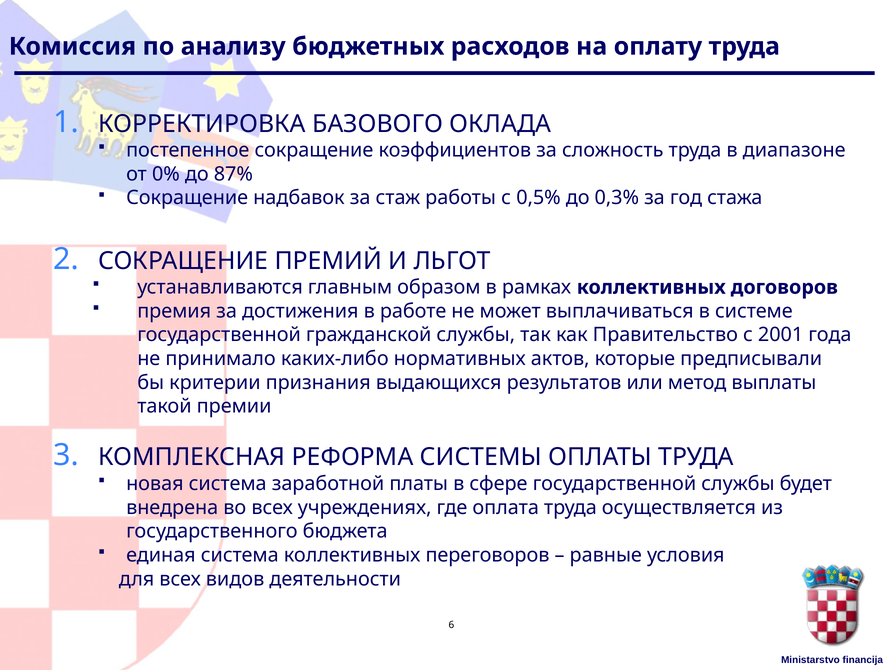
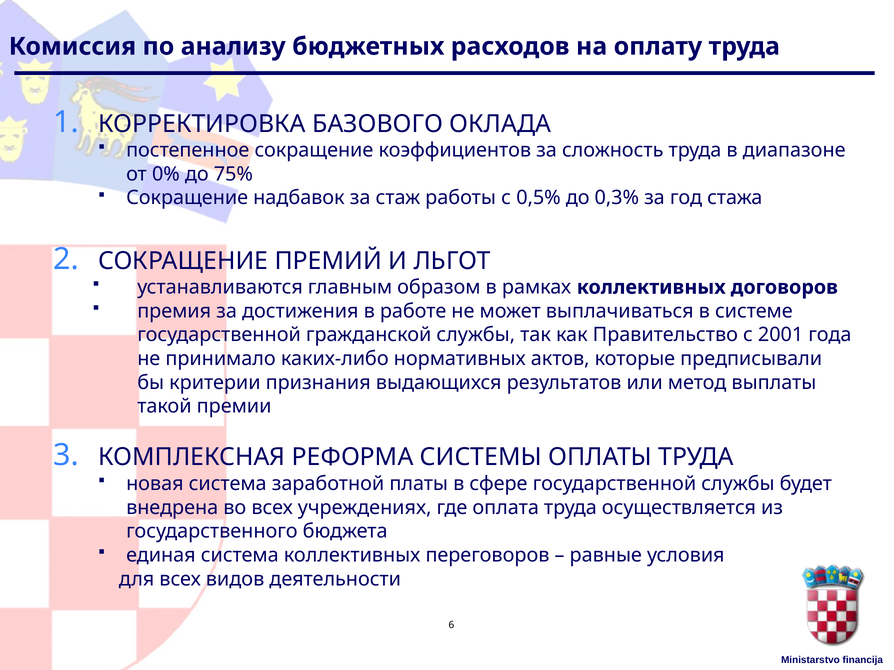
87%: 87% -> 75%
